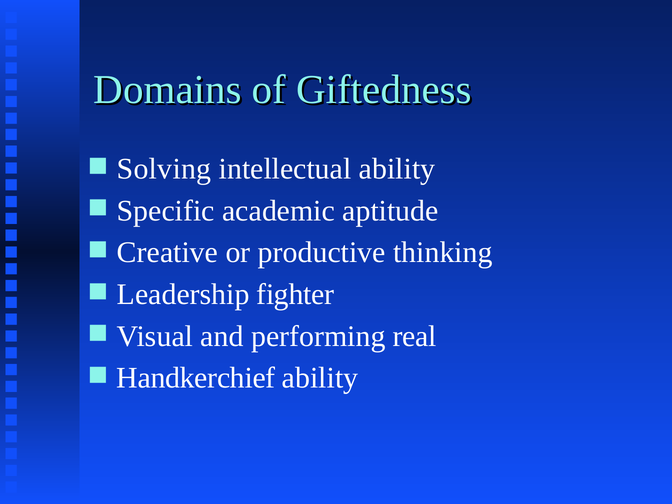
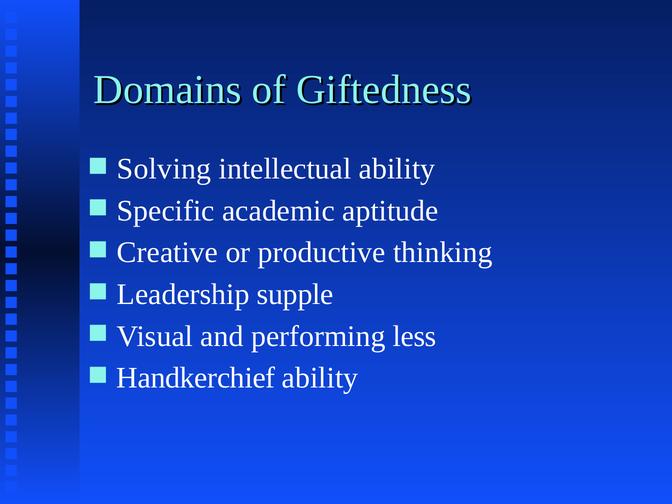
fighter: fighter -> supple
real: real -> less
